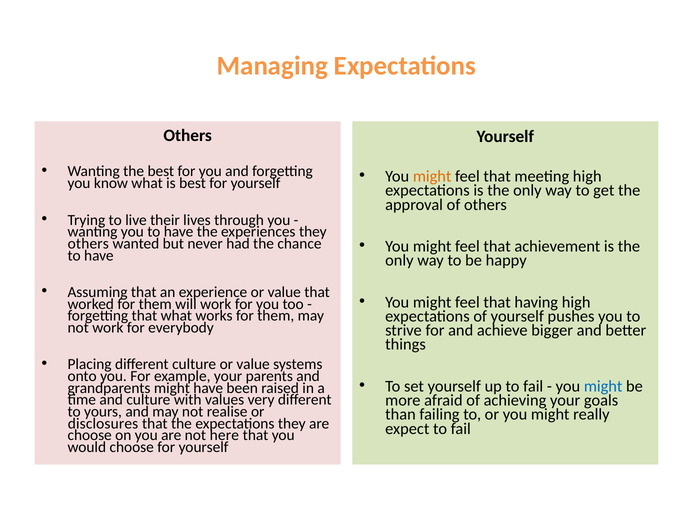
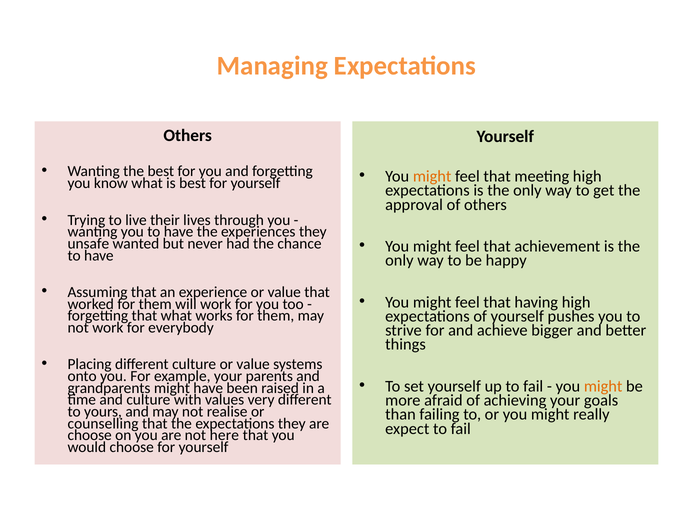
others at (88, 244): others -> unsafe
might at (603, 386) colour: blue -> orange
disclosures: disclosures -> counselling
